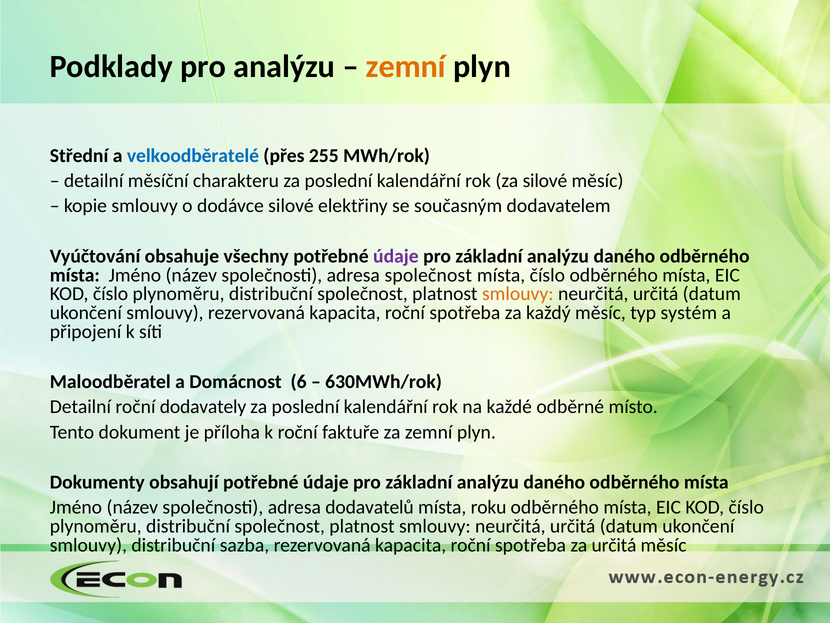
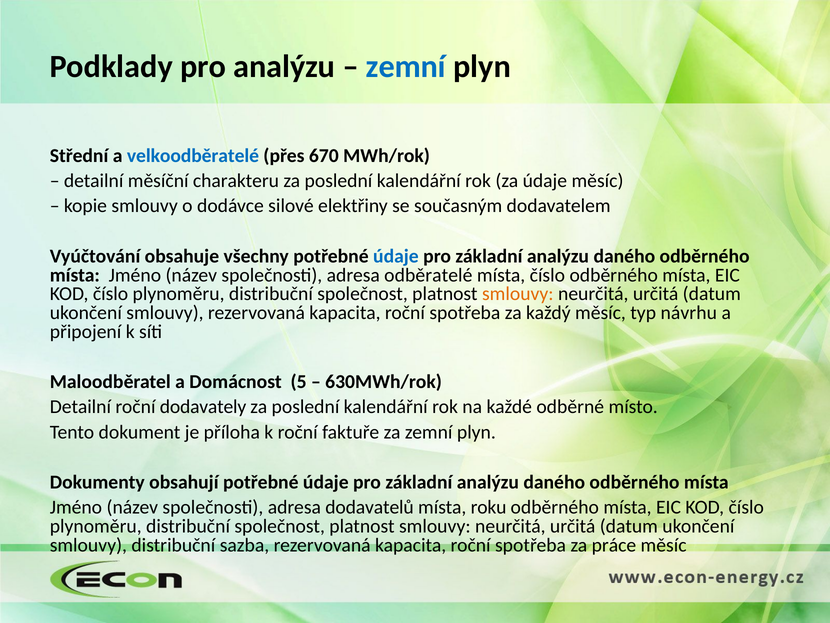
zemní at (406, 67) colour: orange -> blue
255: 255 -> 670
za silové: silové -> údaje
údaje at (396, 256) colour: purple -> blue
adresa společnost: společnost -> odběratelé
systém: systém -> návrhu
6: 6 -> 5
za určitá: určitá -> práce
